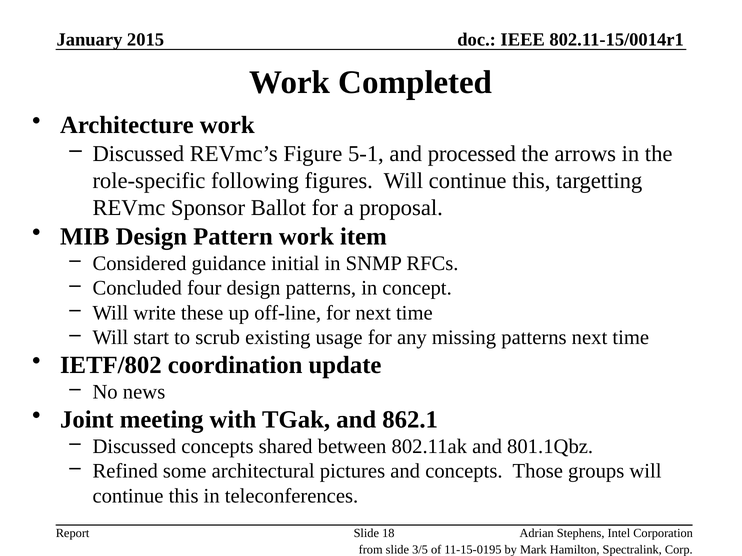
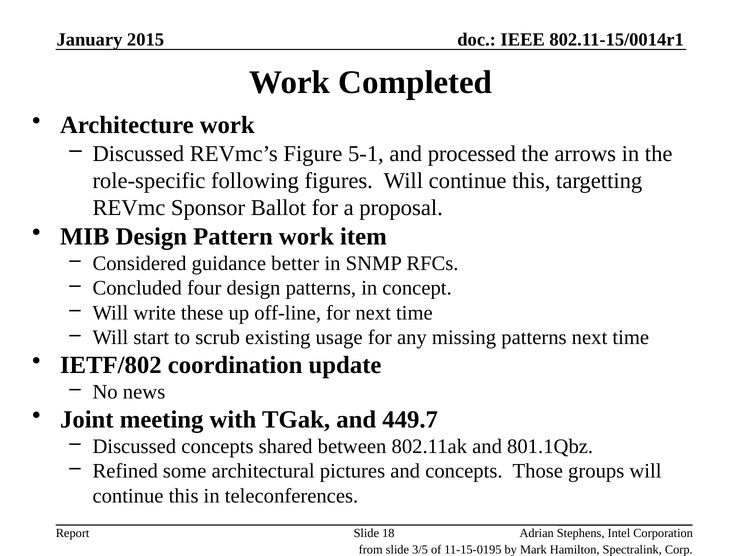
initial: initial -> better
862.1: 862.1 -> 449.7
